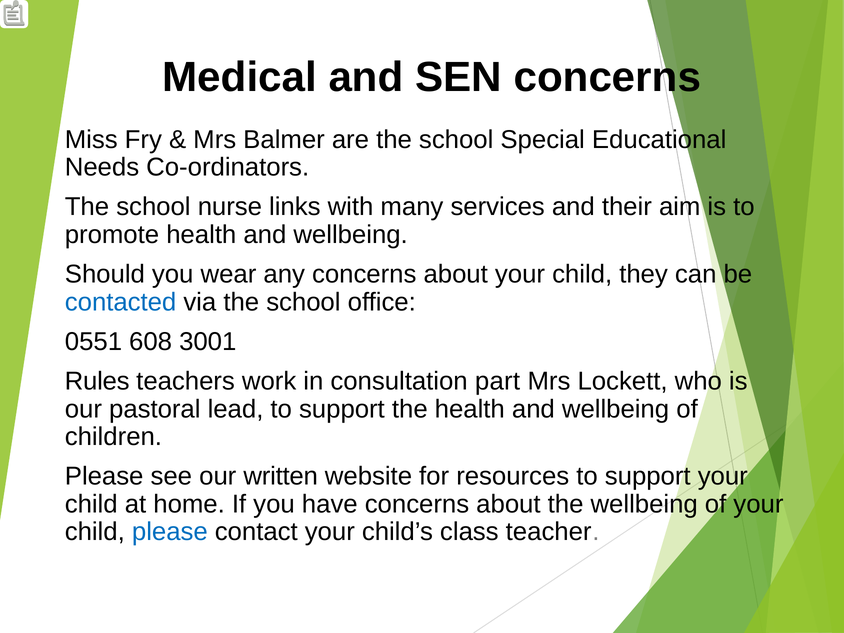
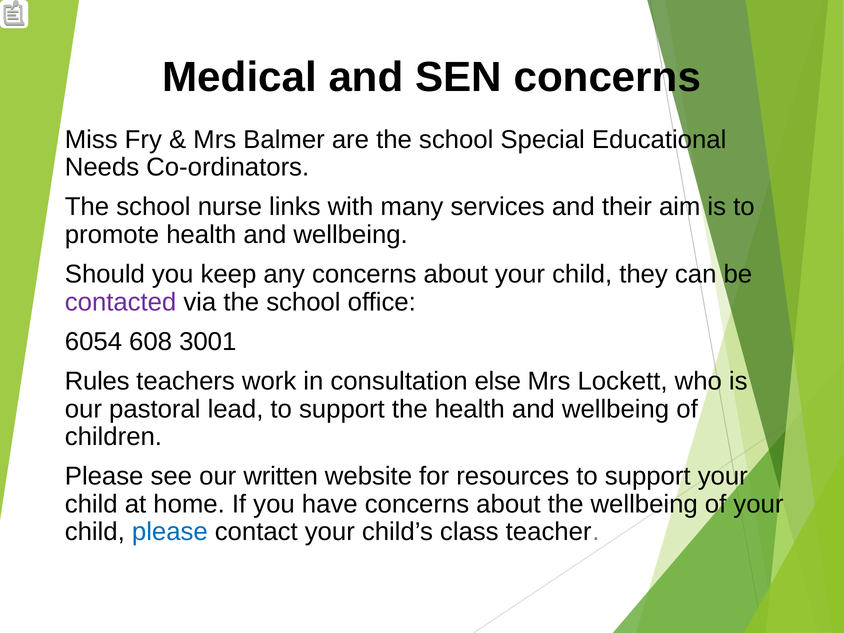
wear: wear -> keep
contacted colour: blue -> purple
0551: 0551 -> 6054
part: part -> else
